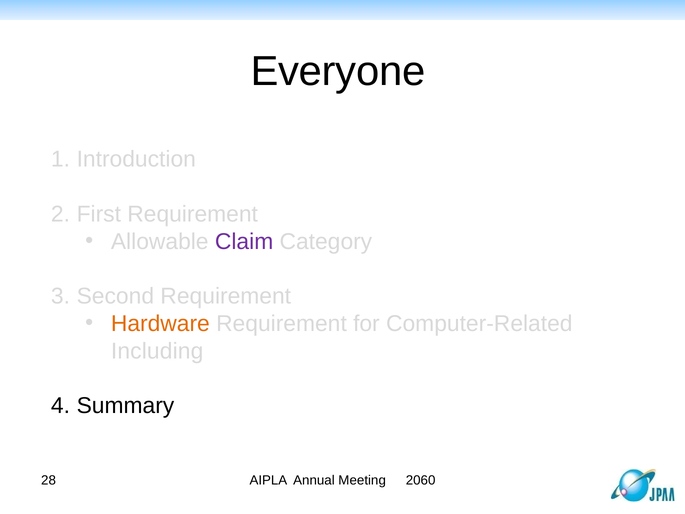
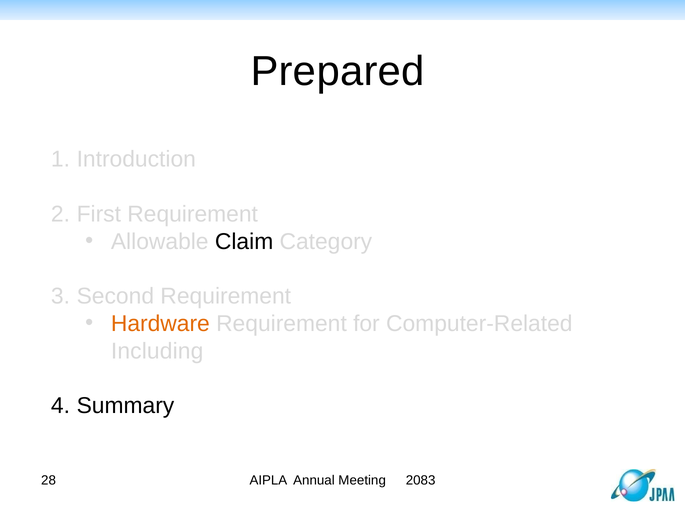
Everyone: Everyone -> Prepared
Claim colour: purple -> black
2060: 2060 -> 2083
